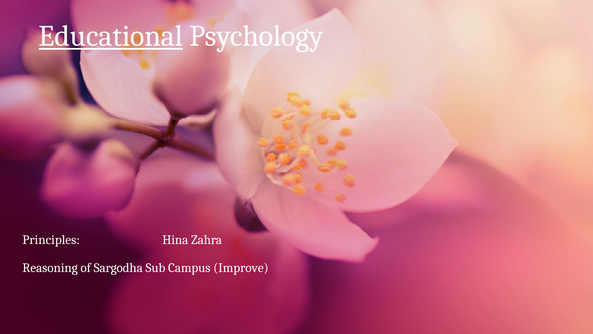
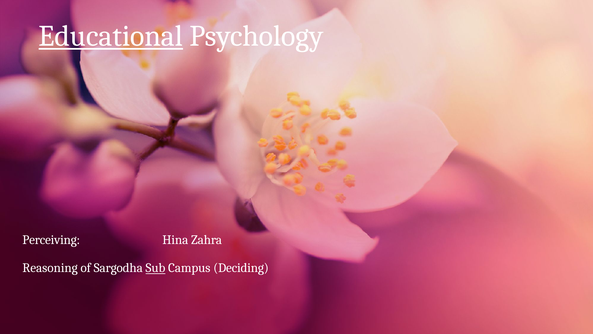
Principles: Principles -> Perceiving
Sub underline: none -> present
Improve: Improve -> Deciding
